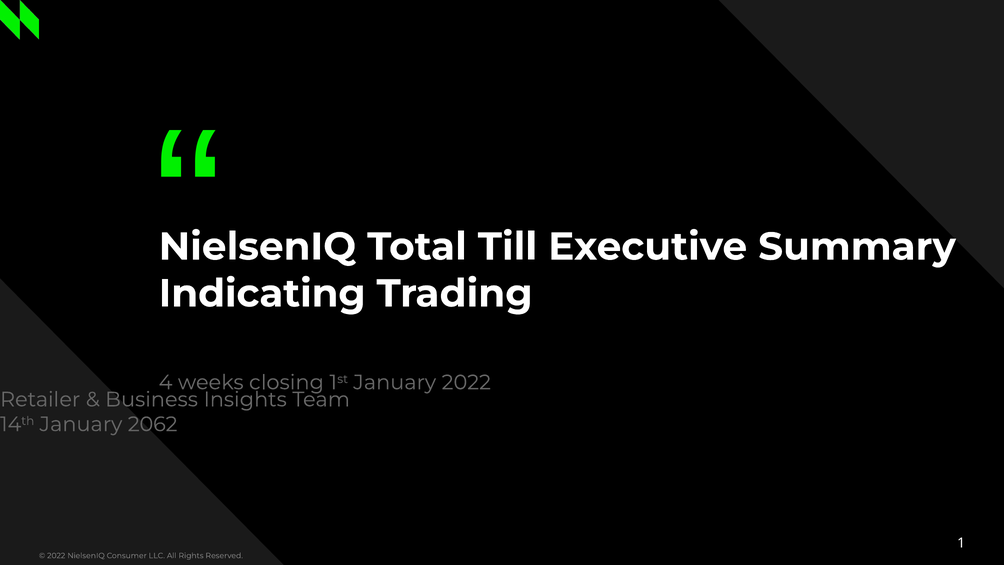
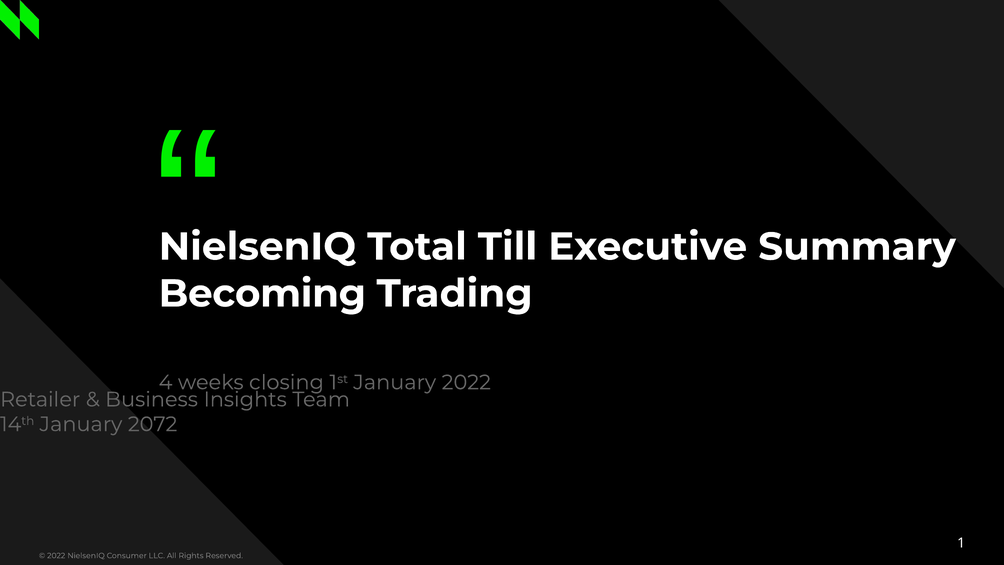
Indicating: Indicating -> Becoming
2062: 2062 -> 2072
